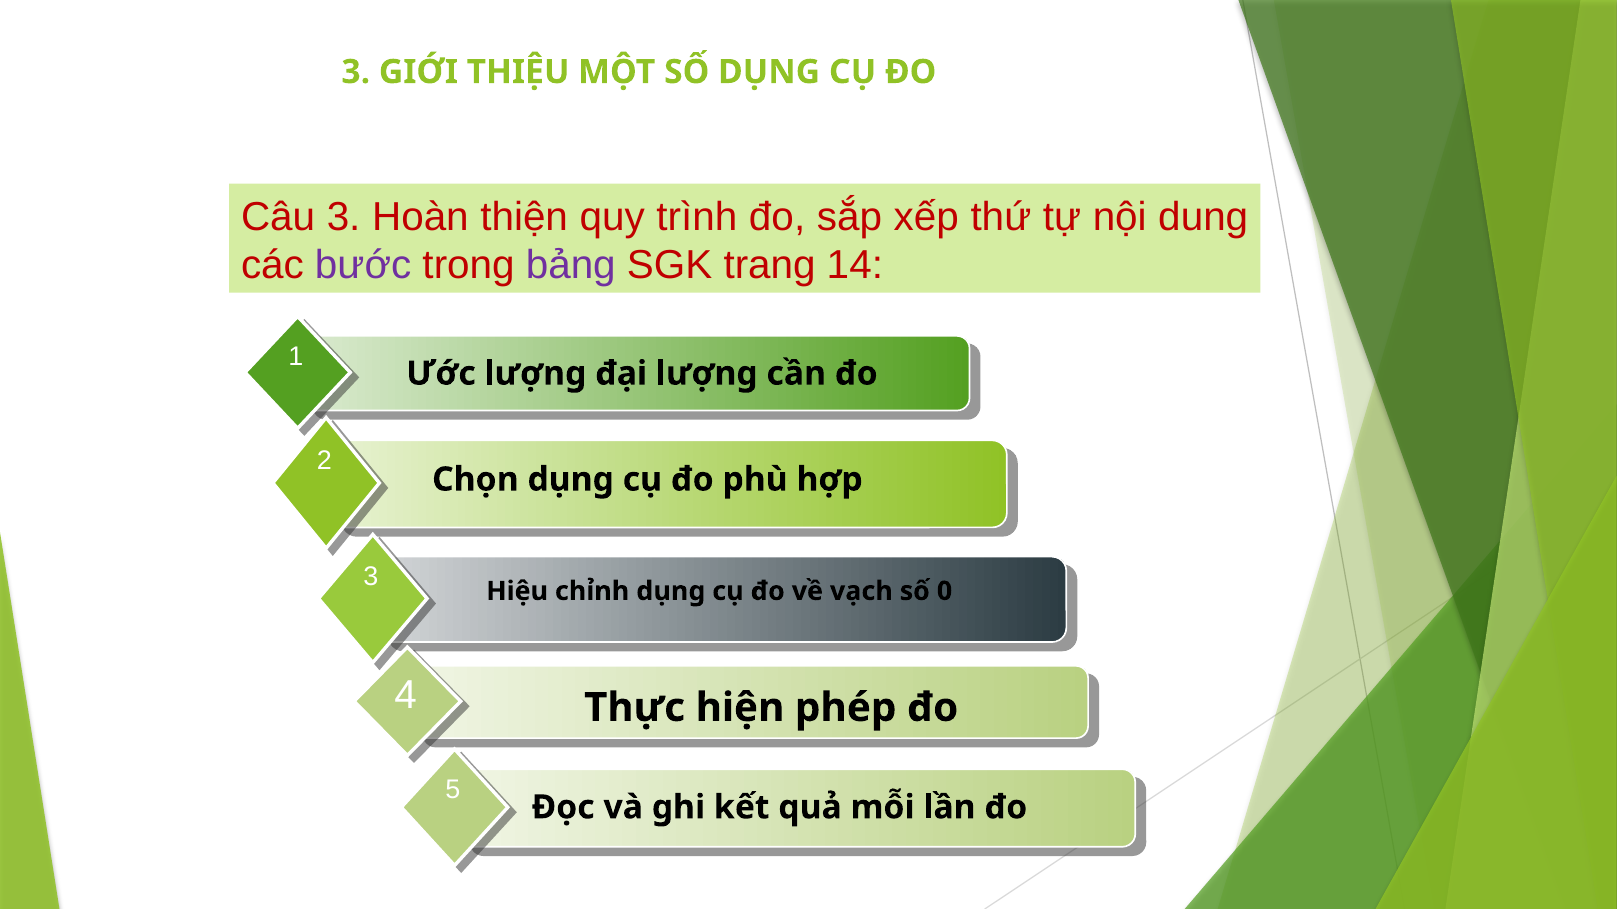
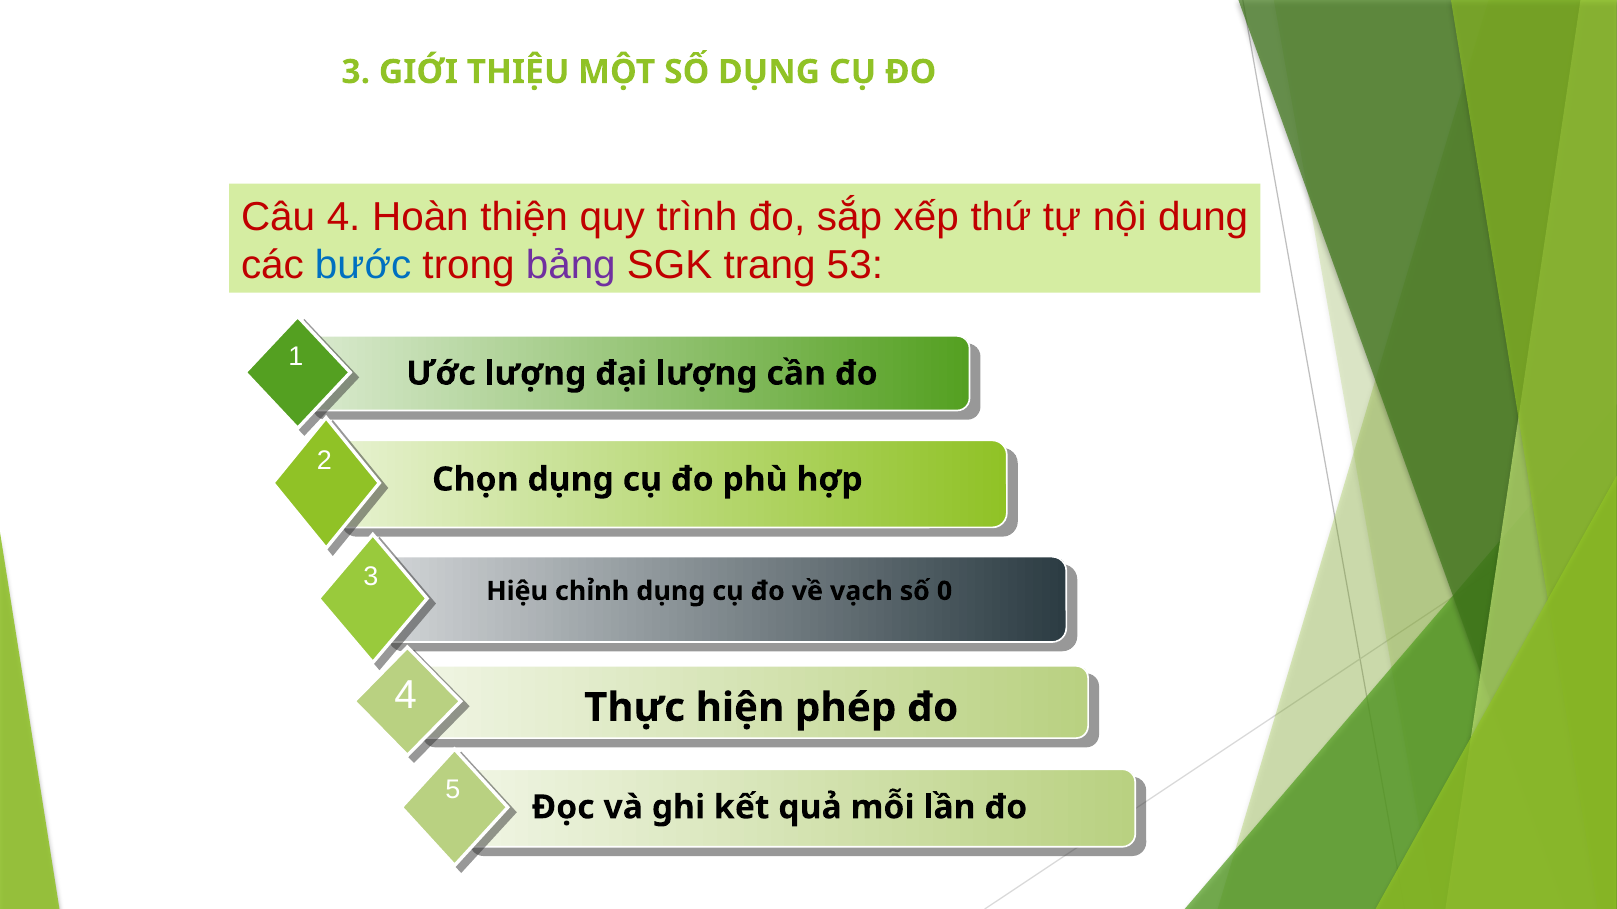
Câu 3: 3 -> 4
bước colour: purple -> blue
14: 14 -> 53
